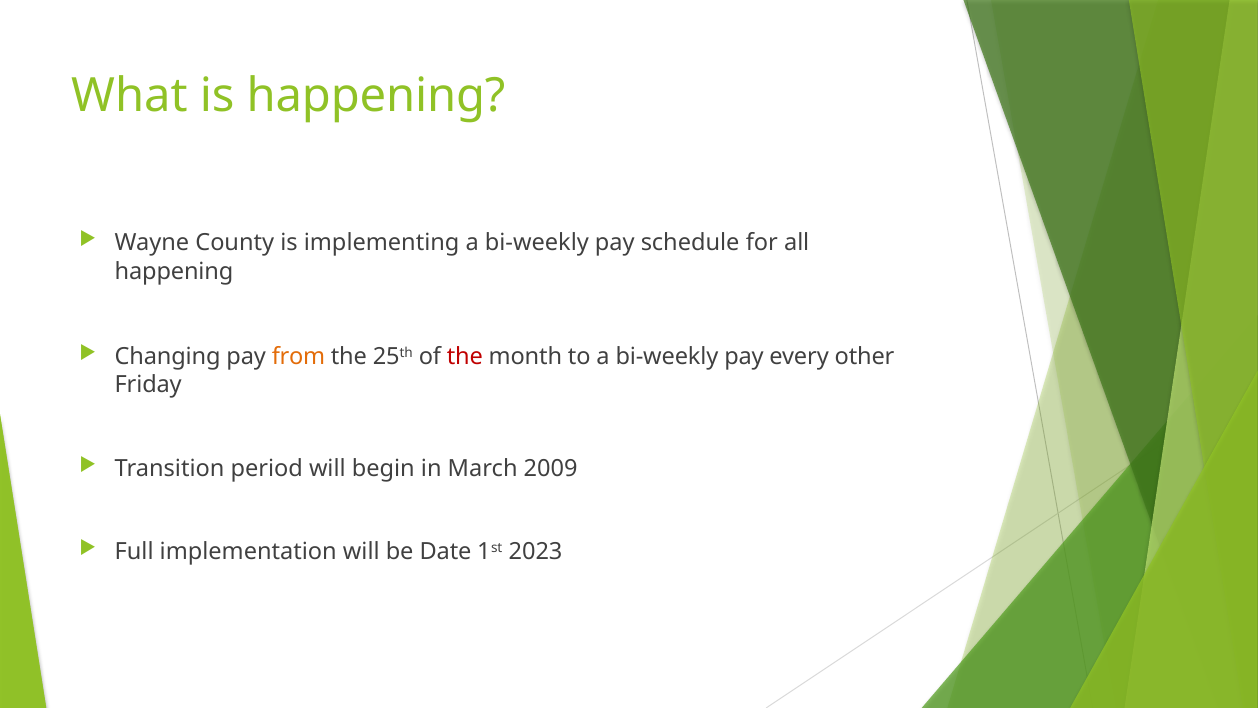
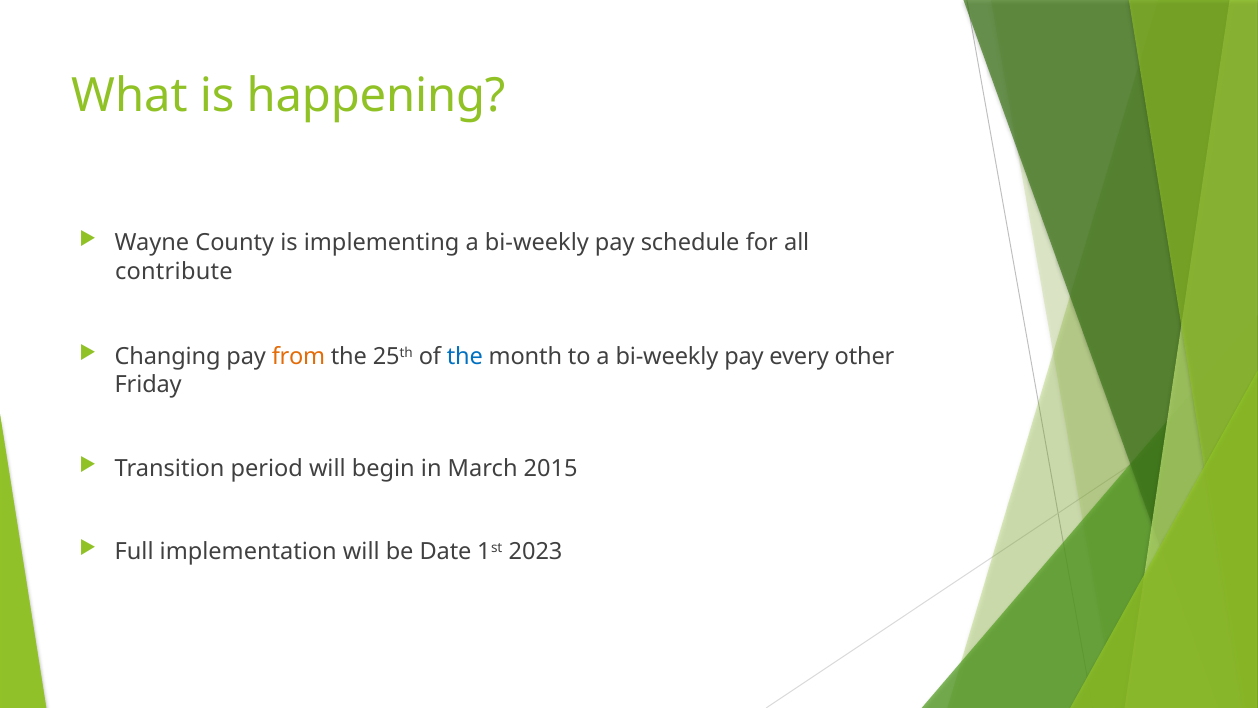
happening at (174, 271): happening -> contribute
the at (465, 356) colour: red -> blue
2009: 2009 -> 2015
